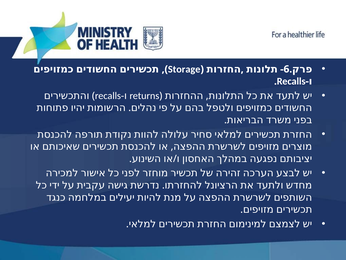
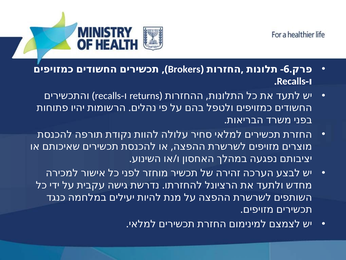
Storage: Storage -> Brokers
